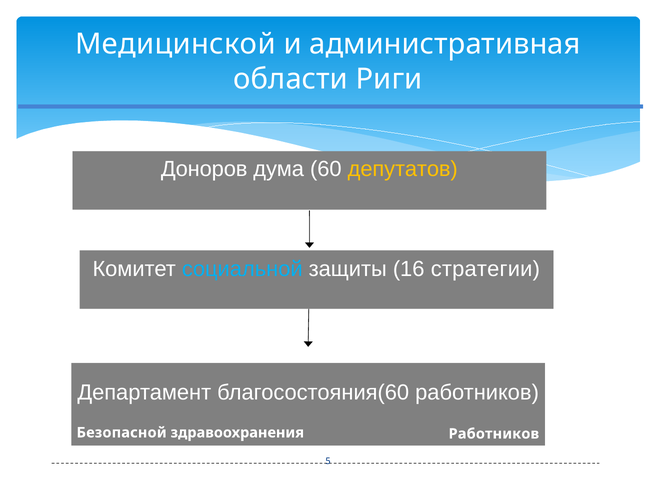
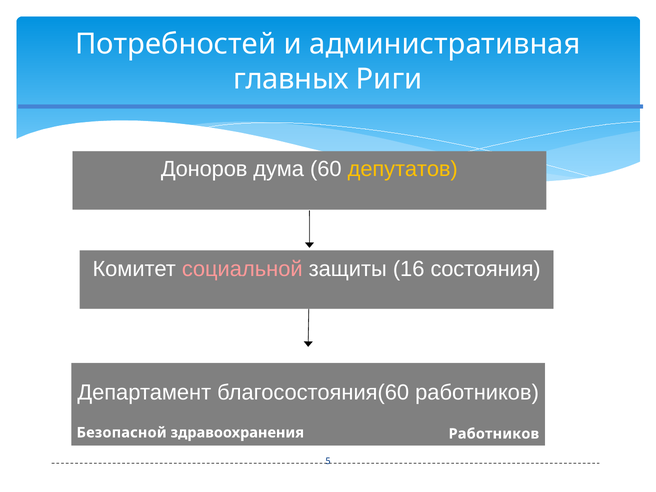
Медицинской: Медицинской -> Потребностей
области: области -> главных
социальной colour: light blue -> pink
стратегии: стратегии -> состояния
